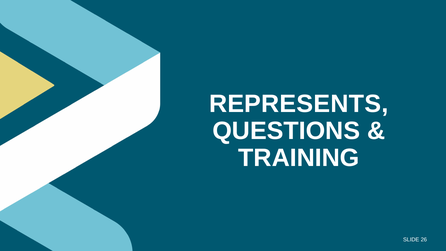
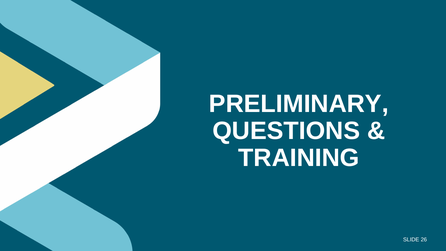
REPRESENTS: REPRESENTS -> PRELIMINARY
